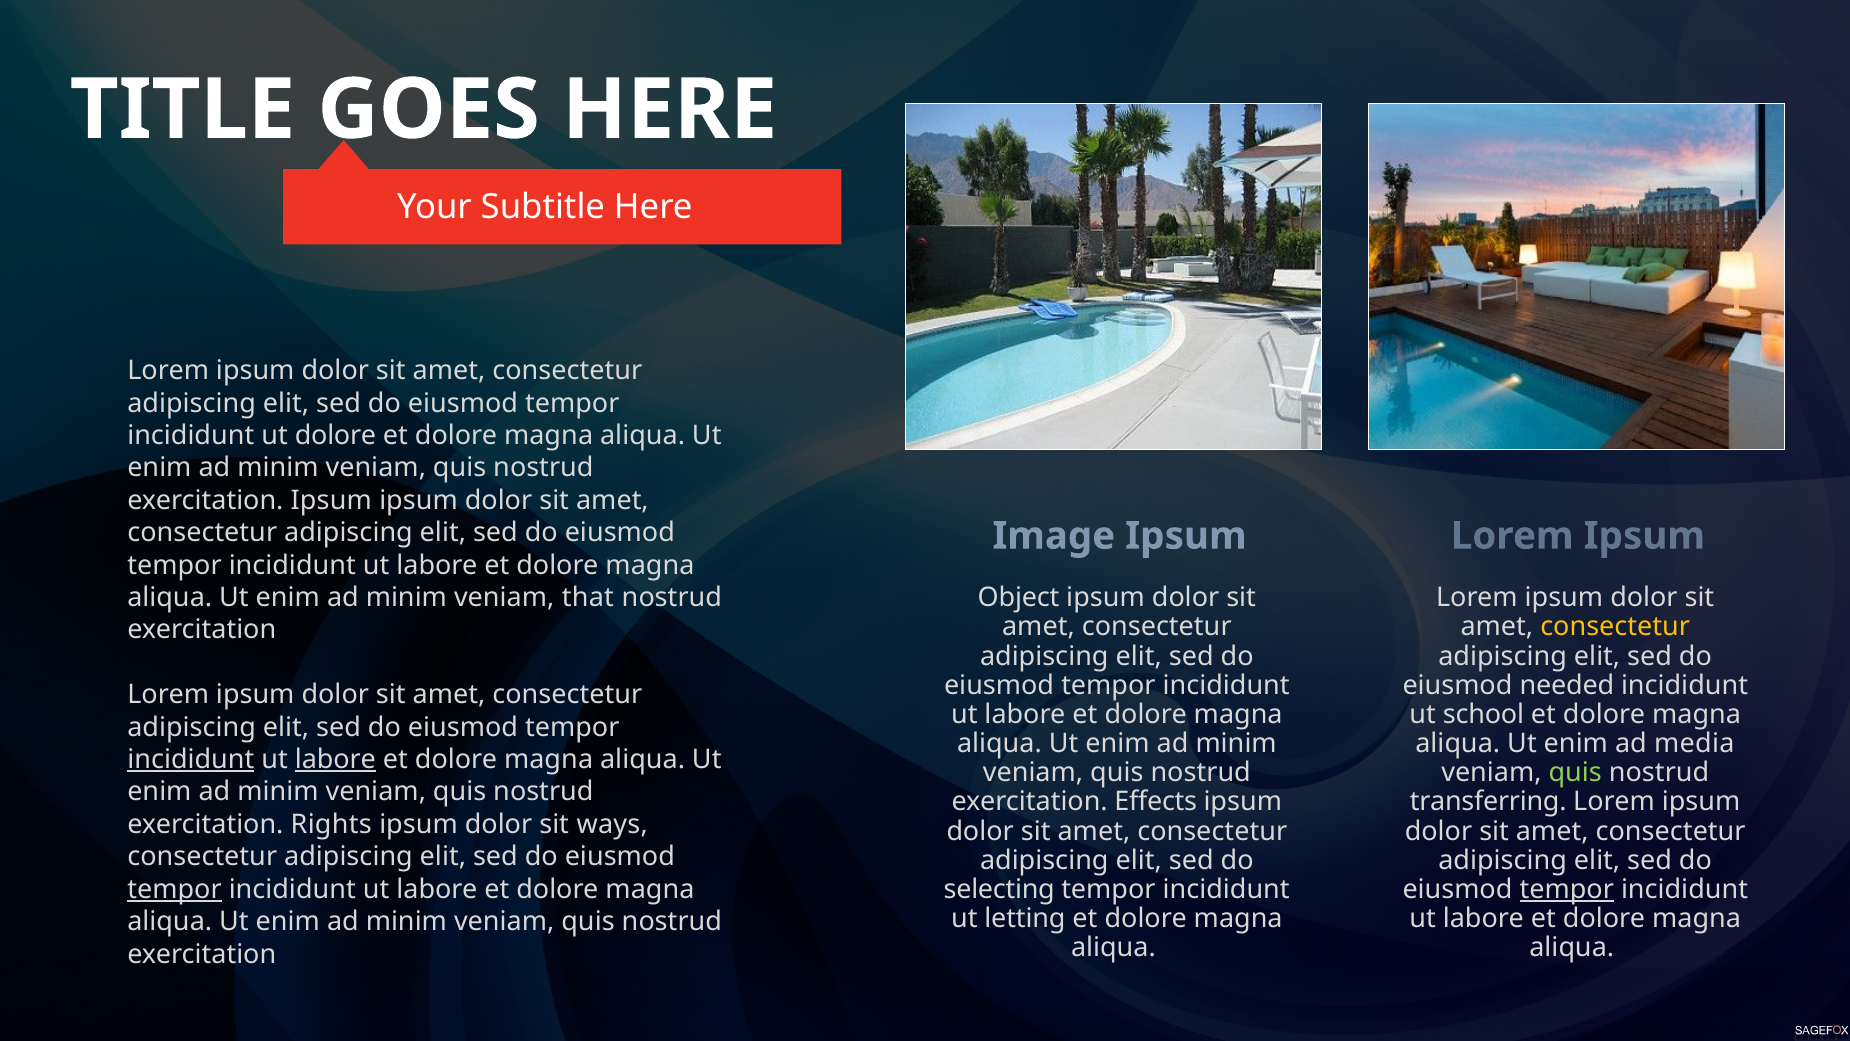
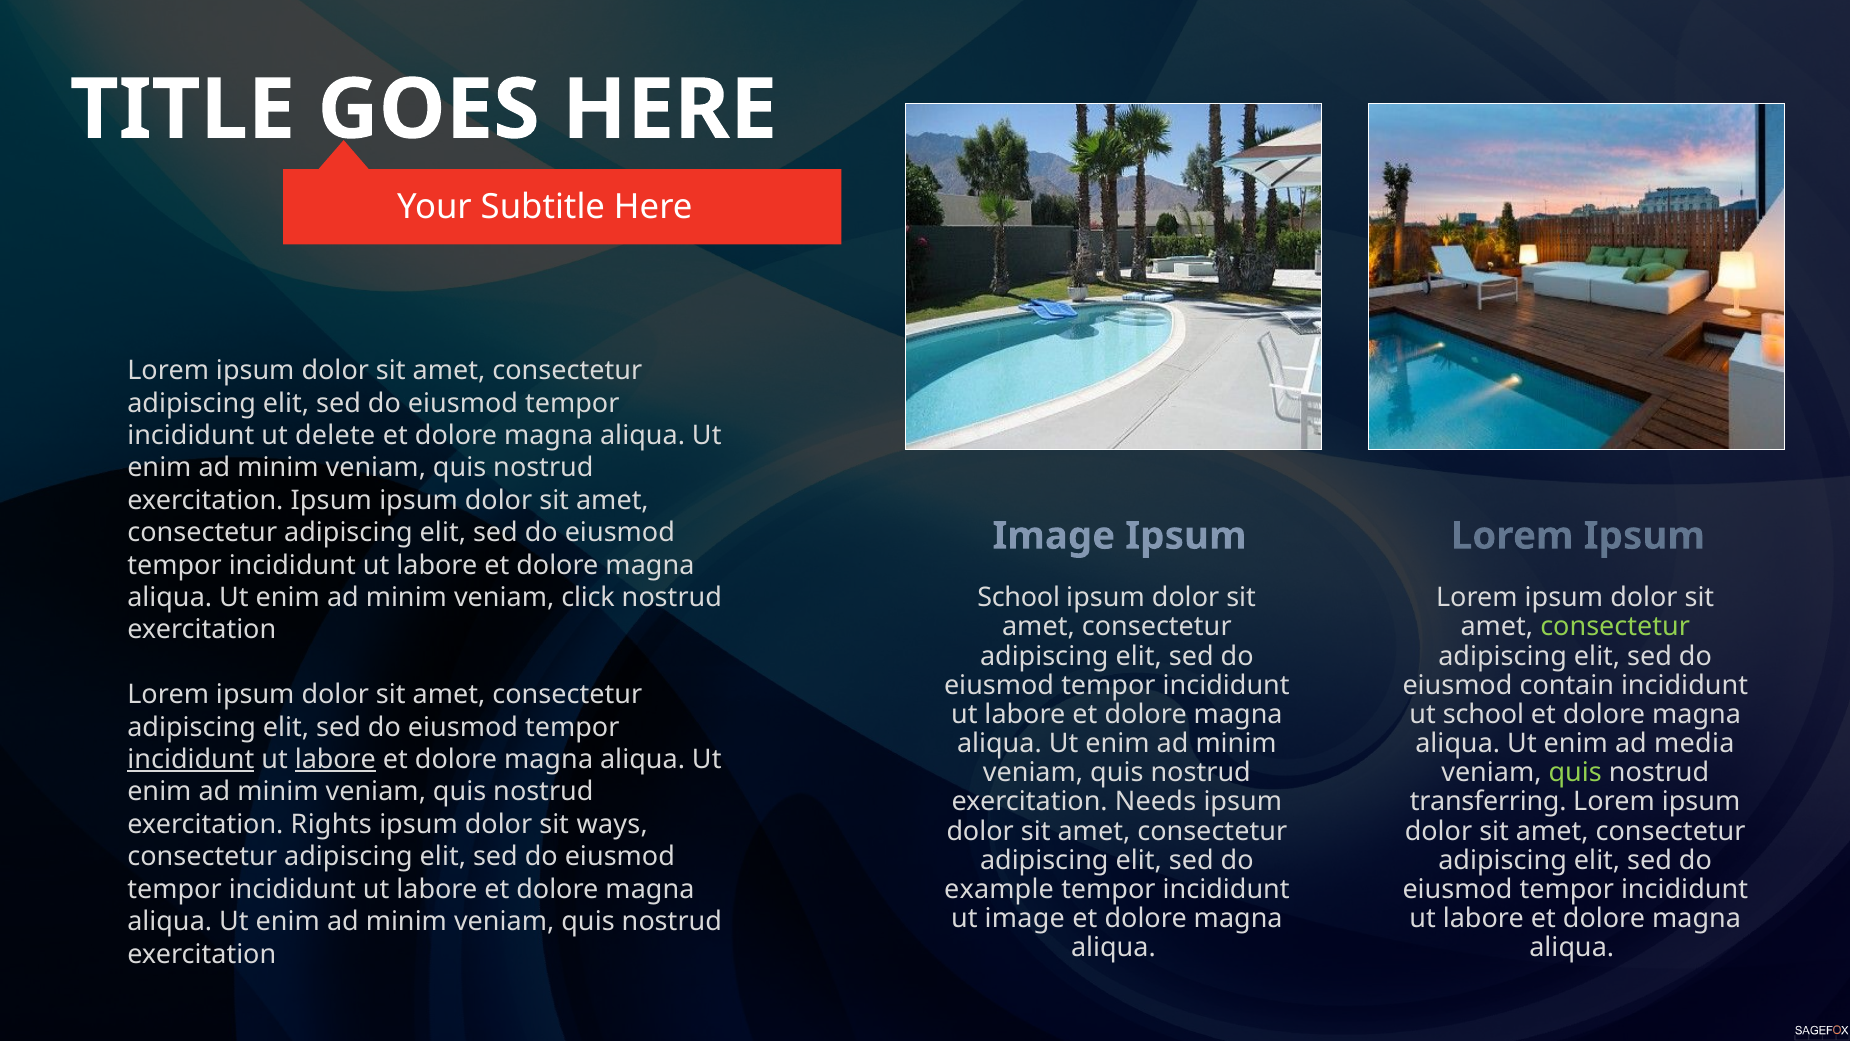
ut dolore: dolore -> delete
that: that -> click
Object at (1019, 598): Object -> School
consectetur at (1615, 627) colour: yellow -> light green
needed: needed -> contain
Effects: Effects -> Needs
tempor at (175, 889) underline: present -> none
selecting: selecting -> example
tempor at (1567, 889) underline: present -> none
ut letting: letting -> image
